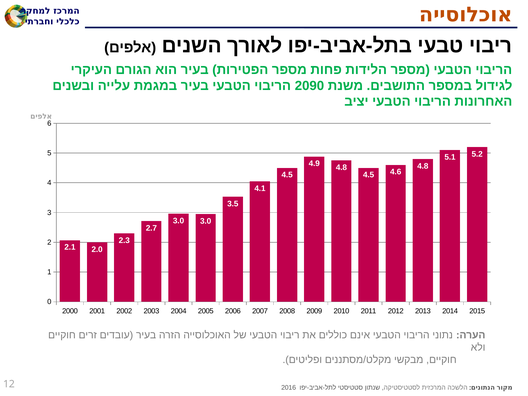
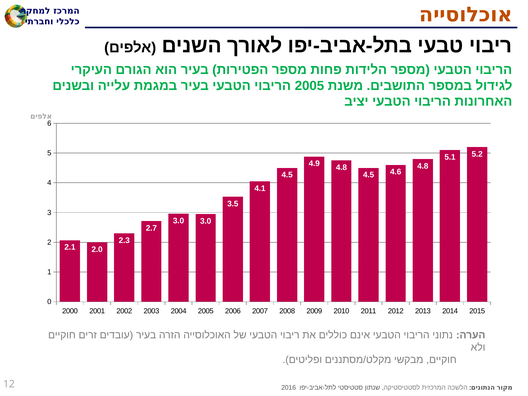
2090 at (309, 86): 2090 -> 2005
